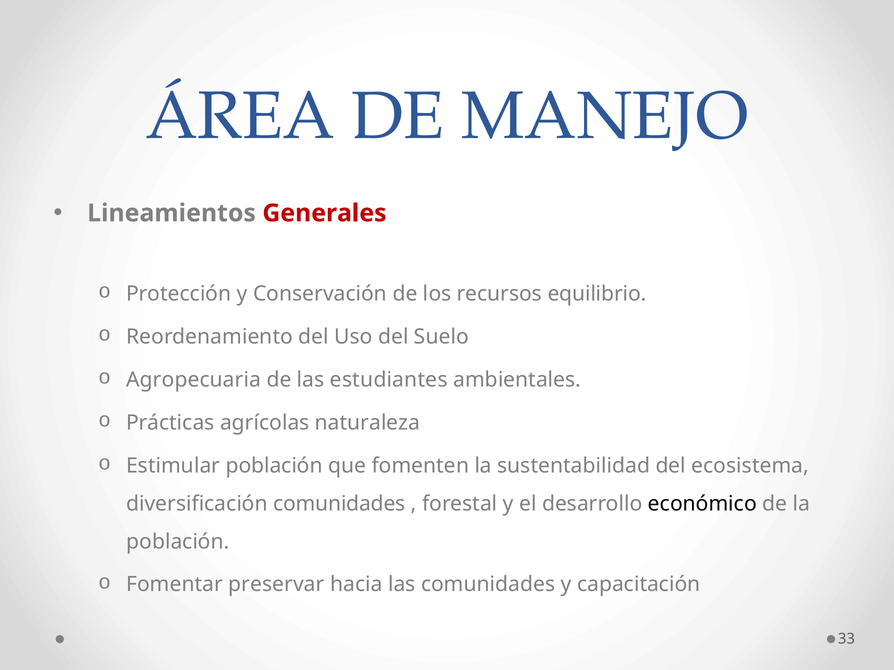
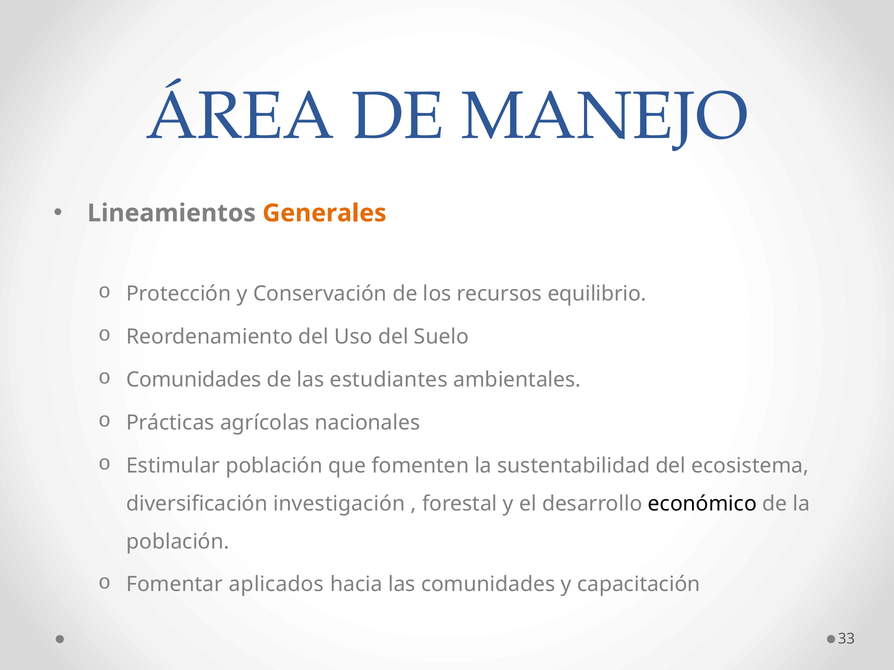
Generales colour: red -> orange
Agropecuaria at (194, 380): Agropecuaria -> Comunidades
naturaleza: naturaleza -> nacionales
diversificación comunidades: comunidades -> investigación
preservar: preservar -> aplicados
